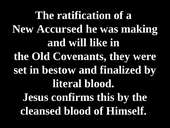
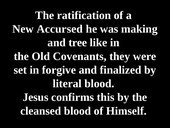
will: will -> tree
bestow: bestow -> forgive
